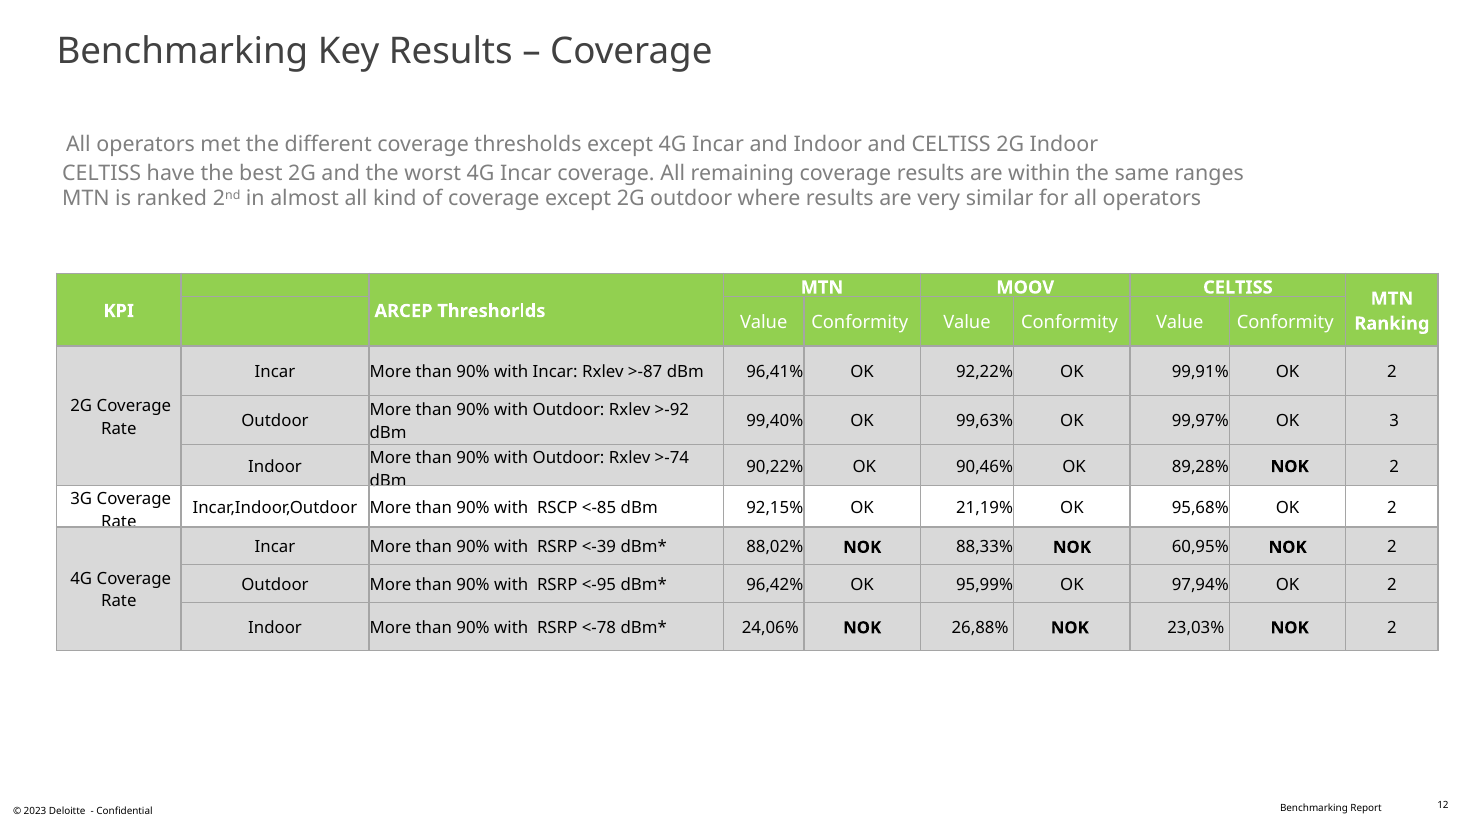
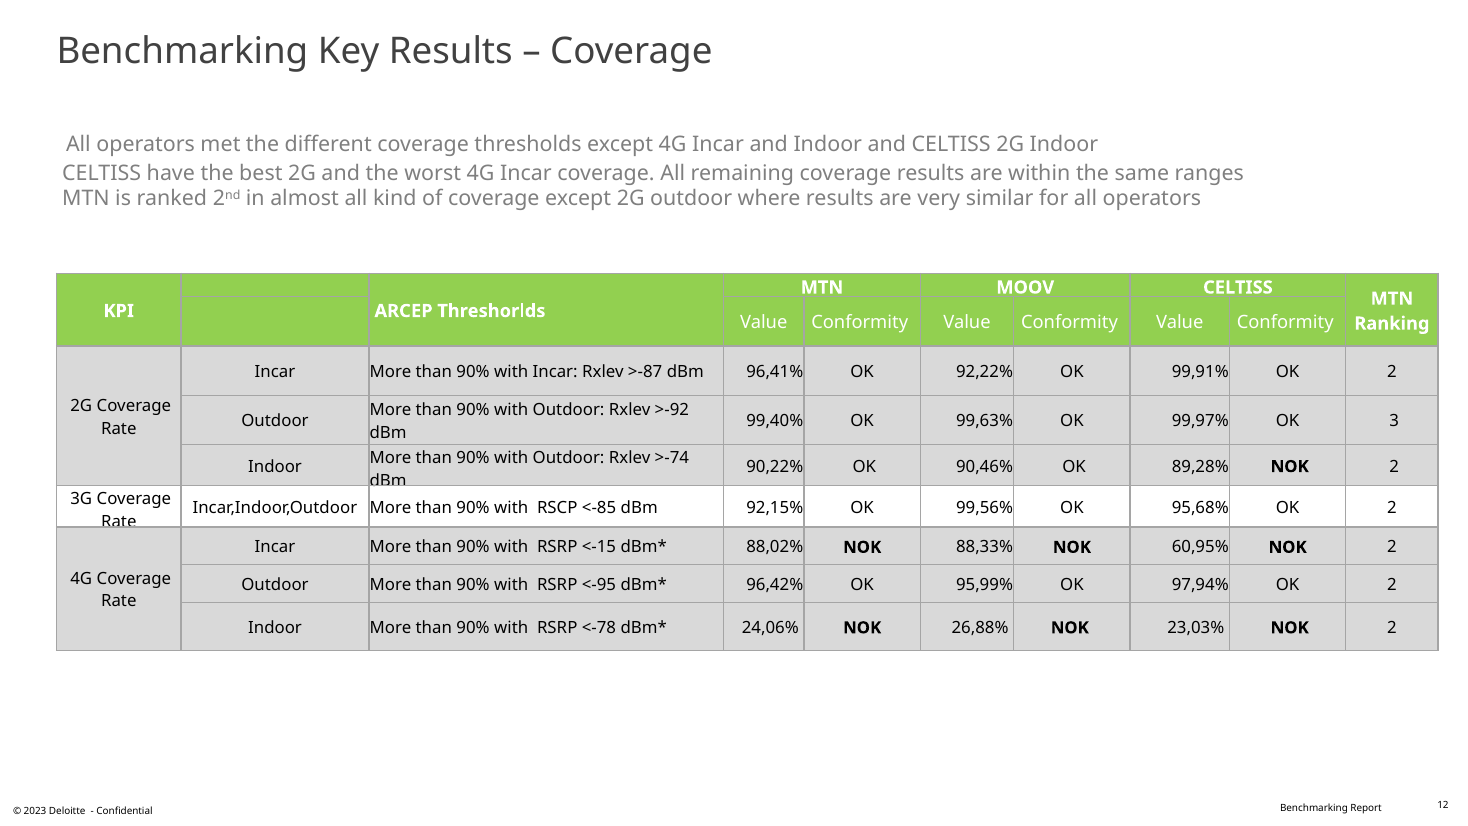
21,19%: 21,19% -> 99,56%
<-39: <-39 -> <-15
